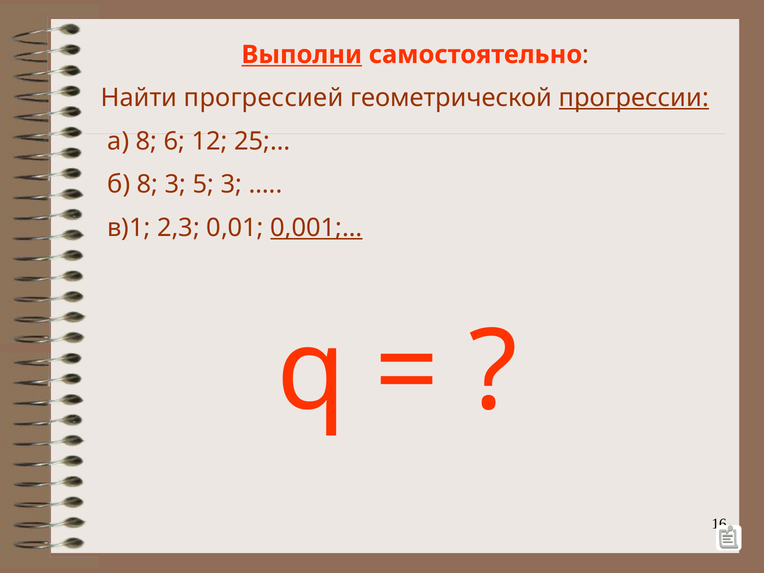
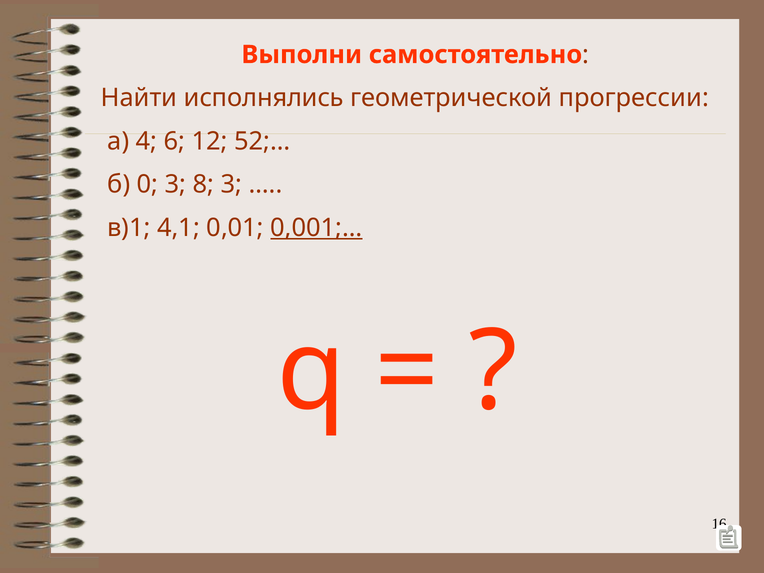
Выполни underline: present -> none
прогрессией: прогрессией -> исполнялись
прогрессии underline: present -> none
а 8: 8 -> 4
25;…: 25;… -> 52;…
б 8: 8 -> 0
5: 5 -> 8
2,3: 2,3 -> 4,1
